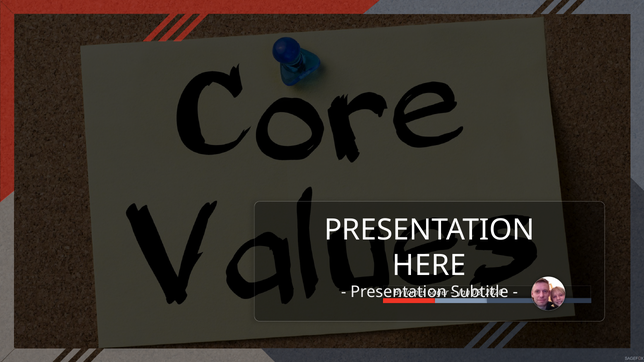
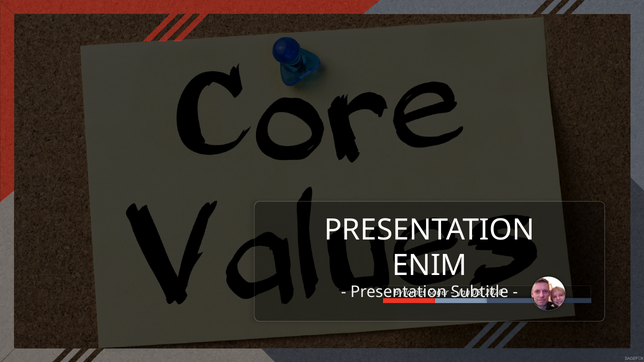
HERE: HERE -> ENIM
